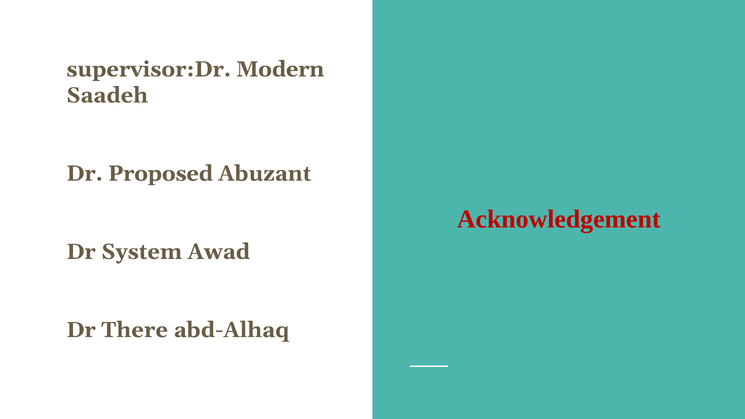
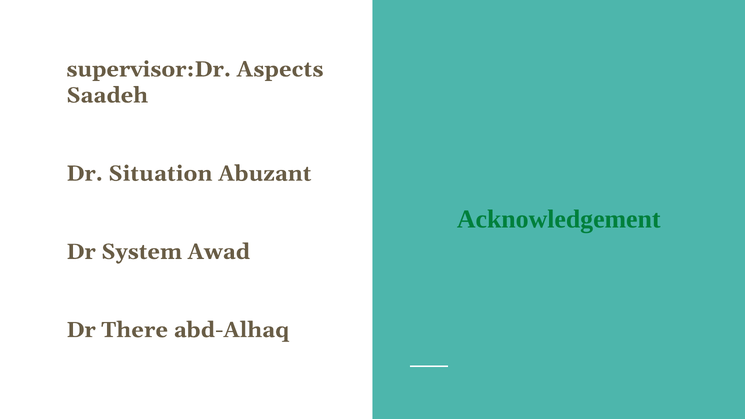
Modern: Modern -> Aspects
Proposed: Proposed -> Situation
Acknowledgement colour: red -> green
